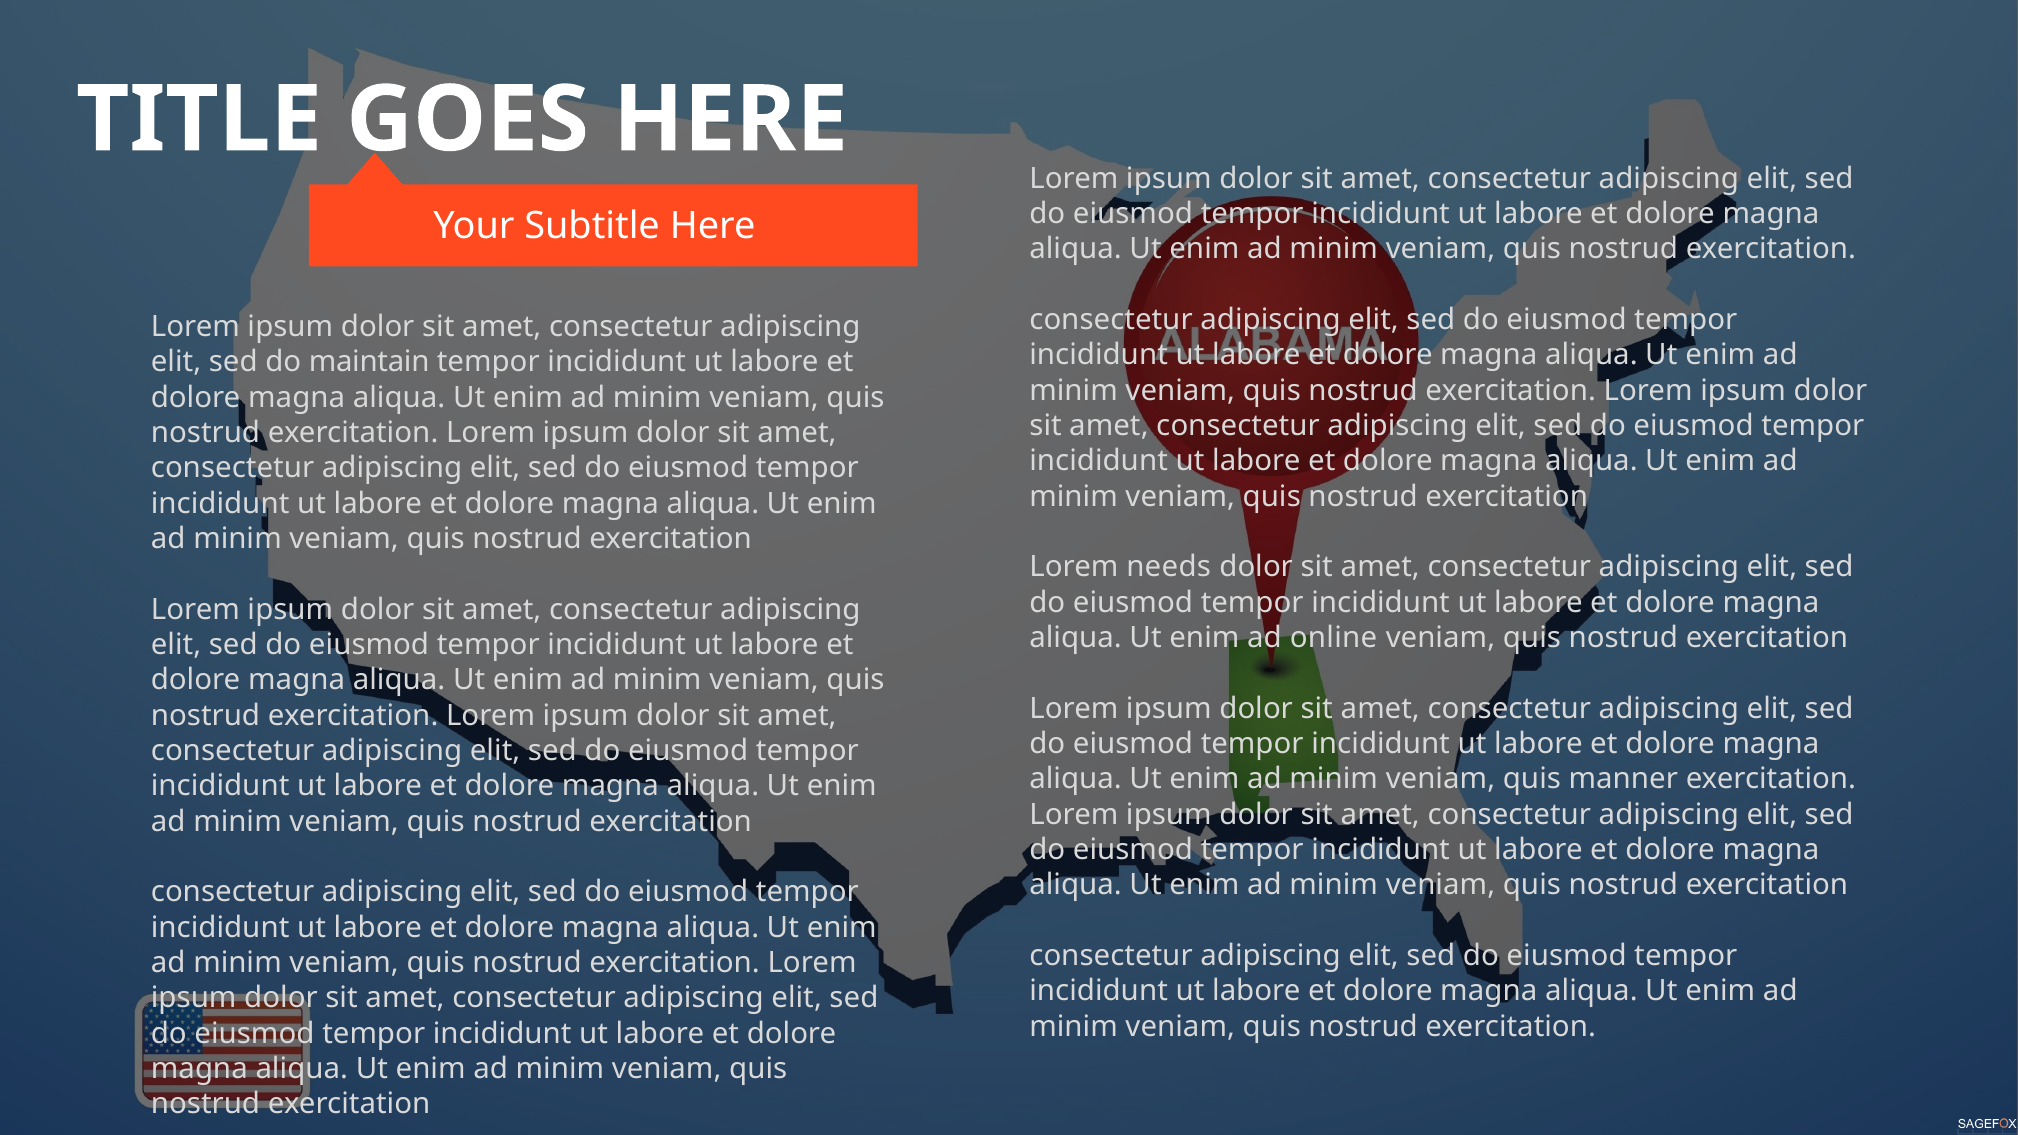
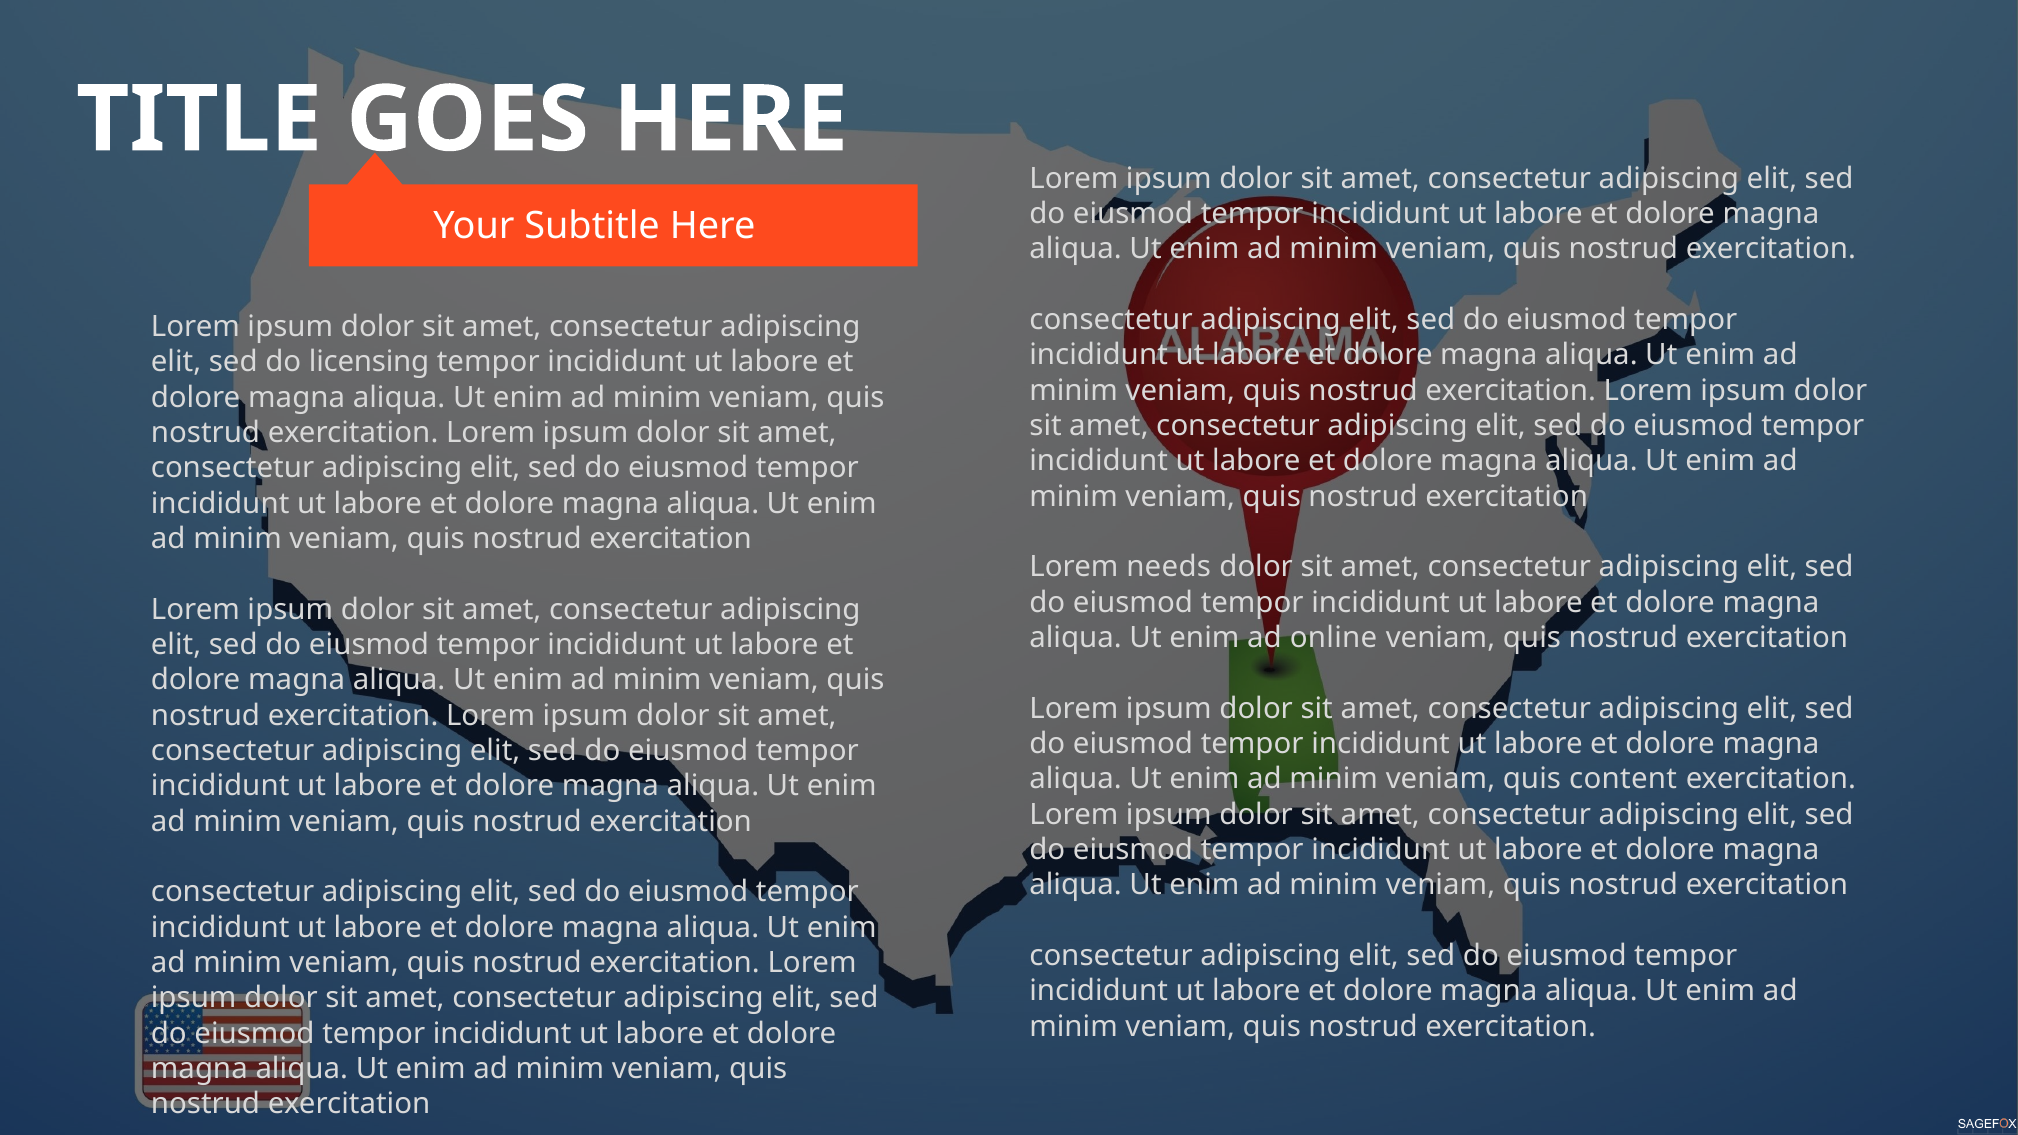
maintain: maintain -> licensing
manner: manner -> content
